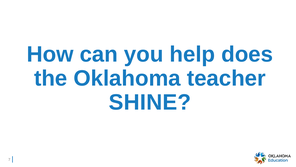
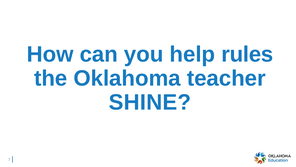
does: does -> rules
